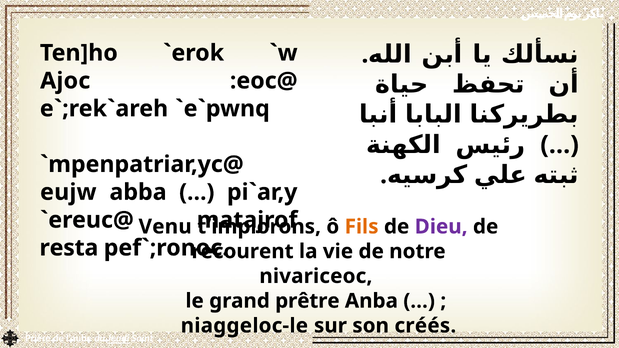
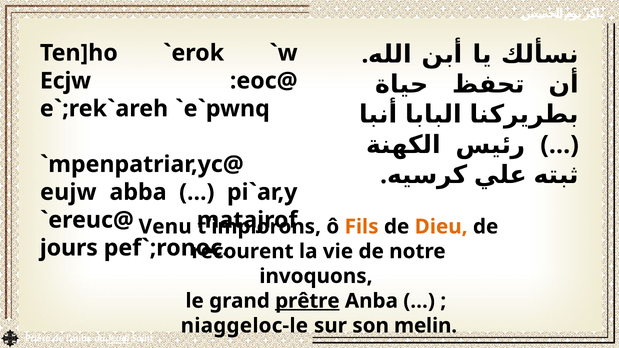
Ajoc: Ajoc -> Ecjw
Dieu colour: purple -> orange
resta: resta -> jours
nivariceoc: nivariceoc -> invoquons
prêtre underline: none -> present
créés: créés -> melin
